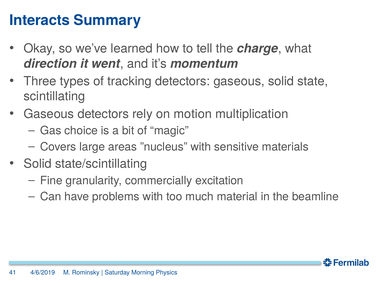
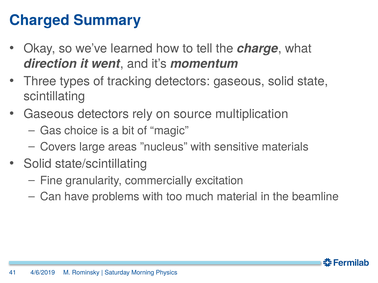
Interacts: Interacts -> Charged
motion: motion -> source
